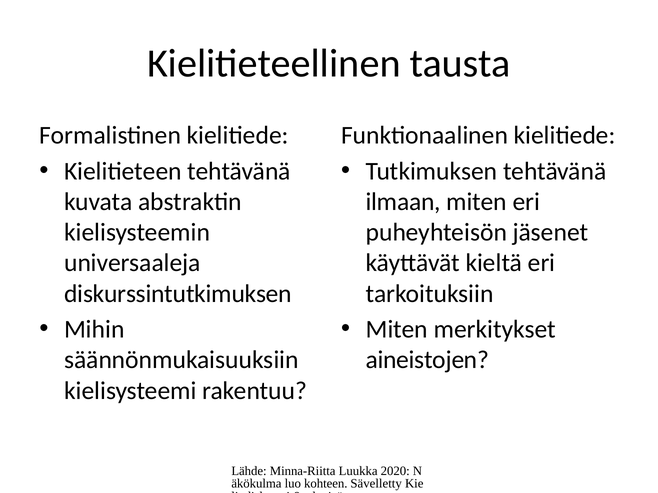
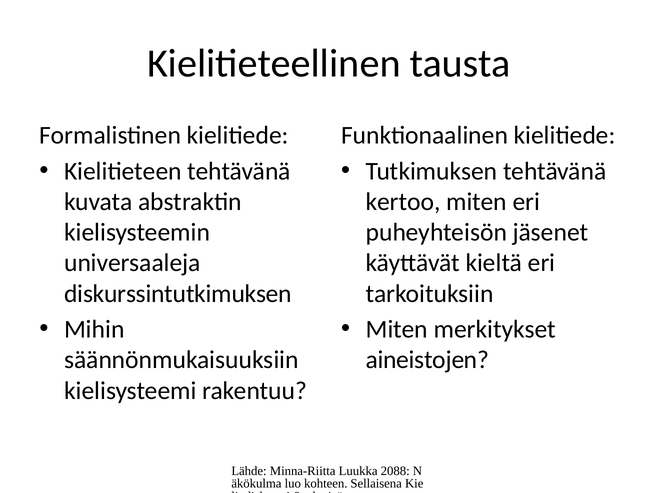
ilmaan: ilmaan -> kertoo
2020: 2020 -> 2088
Sävelletty: Sävelletty -> Sellaisena
